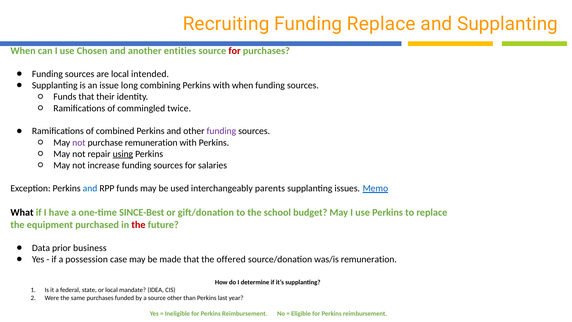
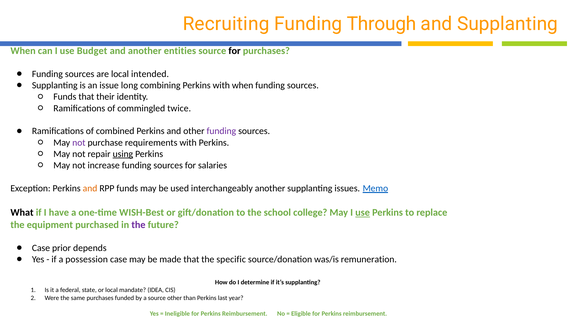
Funding Replace: Replace -> Through
Chosen: Chosen -> Budget
for at (235, 51) colour: red -> black
purchase remuneration: remuneration -> requirements
and at (90, 188) colour: blue -> orange
interchangeably parents: parents -> another
SINCE-Best: SINCE-Best -> WISH-Best
budget: budget -> college
use at (363, 212) underline: none -> present
the at (138, 225) colour: red -> purple
Data at (41, 248): Data -> Case
business: business -> depends
offered: offered -> specific
